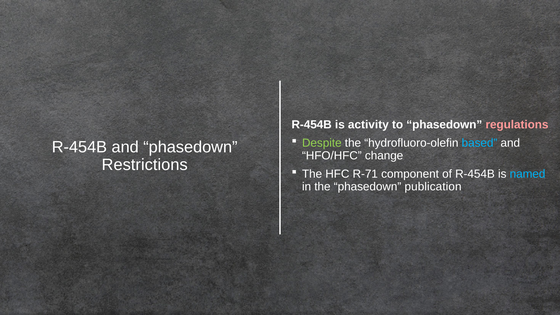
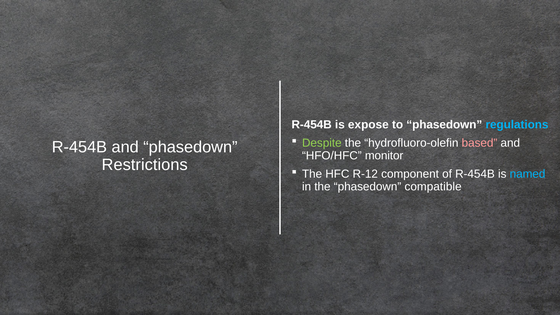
activity: activity -> expose
regulations colour: pink -> light blue
based colour: light blue -> pink
change: change -> monitor
R-71: R-71 -> R-12
publication: publication -> compatible
